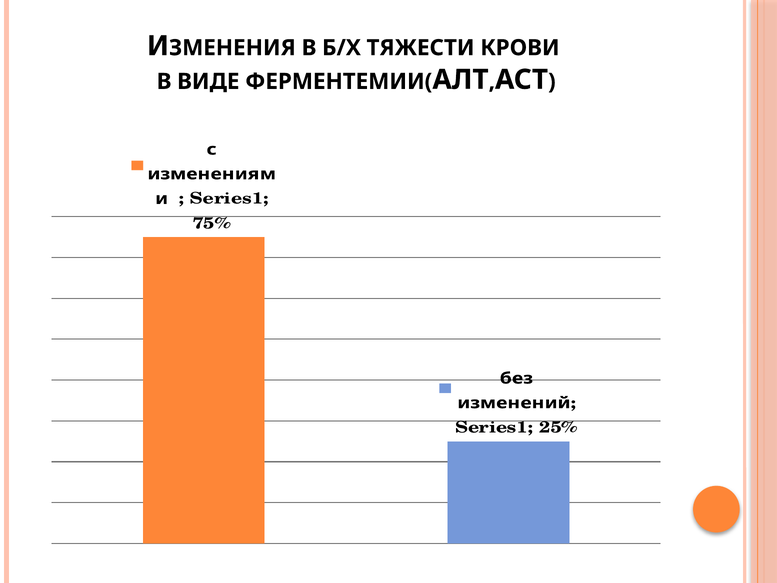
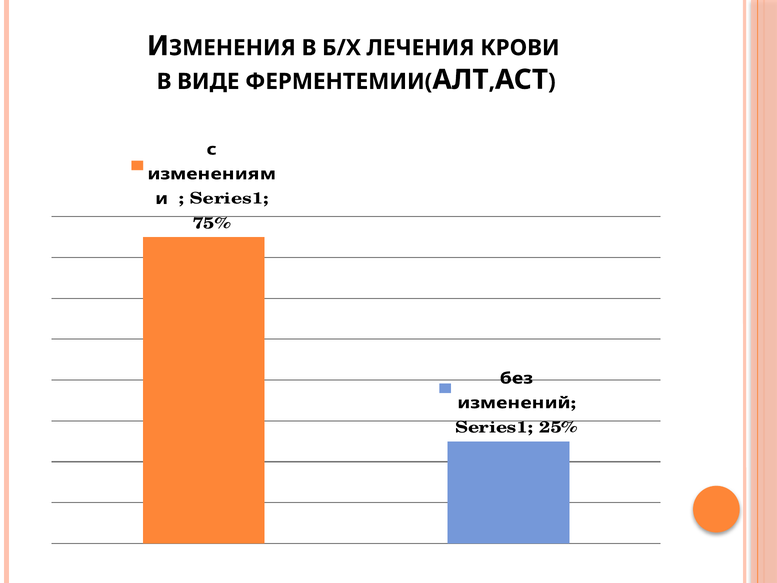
ТЯЖЕСТИ: ТЯЖЕСТИ -> ЛЕЧЕНИЯ
